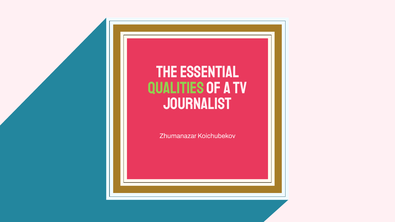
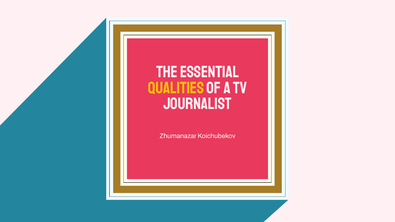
Qualities colour: light green -> yellow
